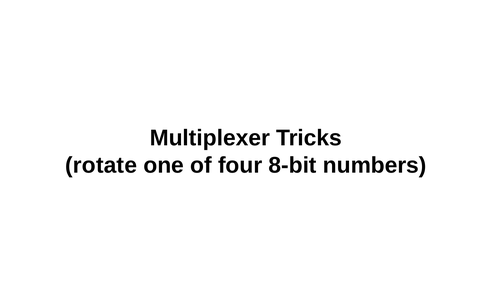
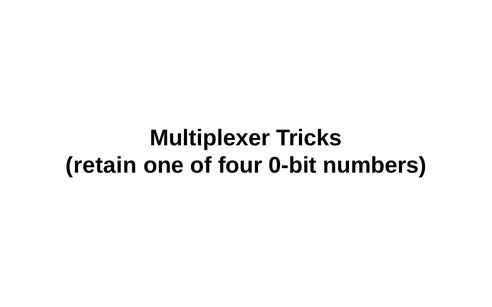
rotate: rotate -> retain
8-bit: 8-bit -> 0-bit
